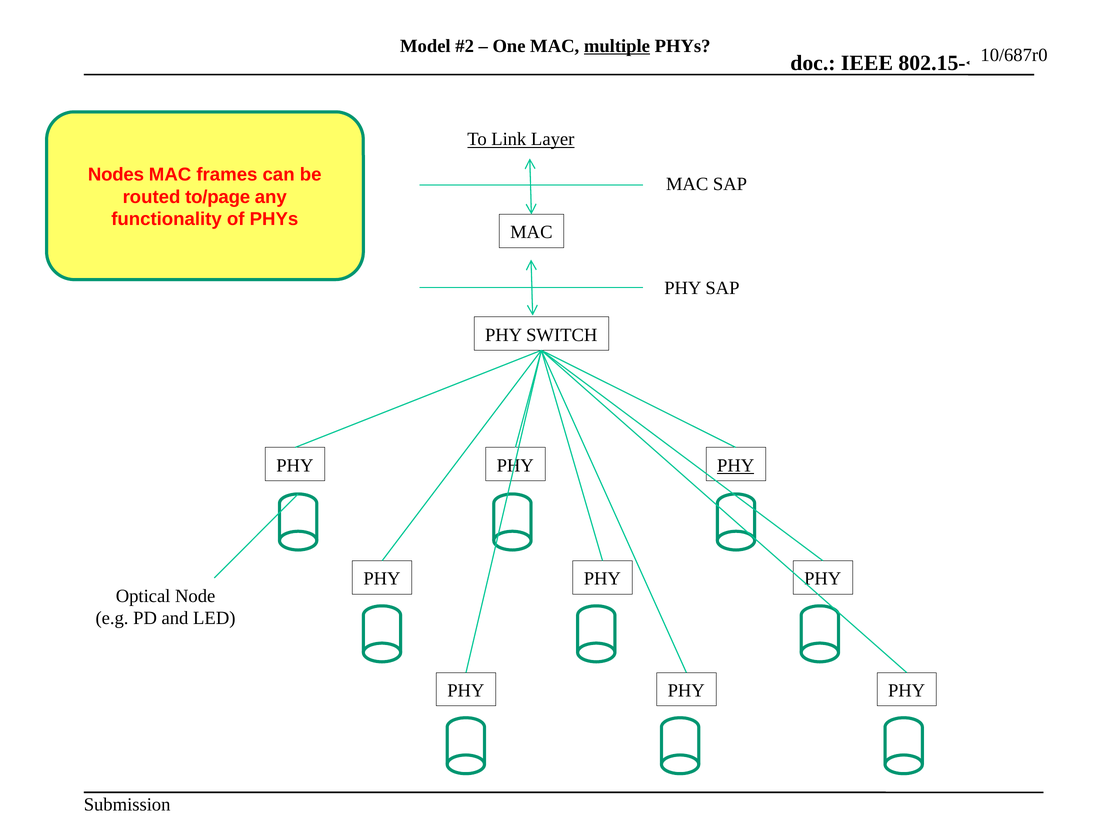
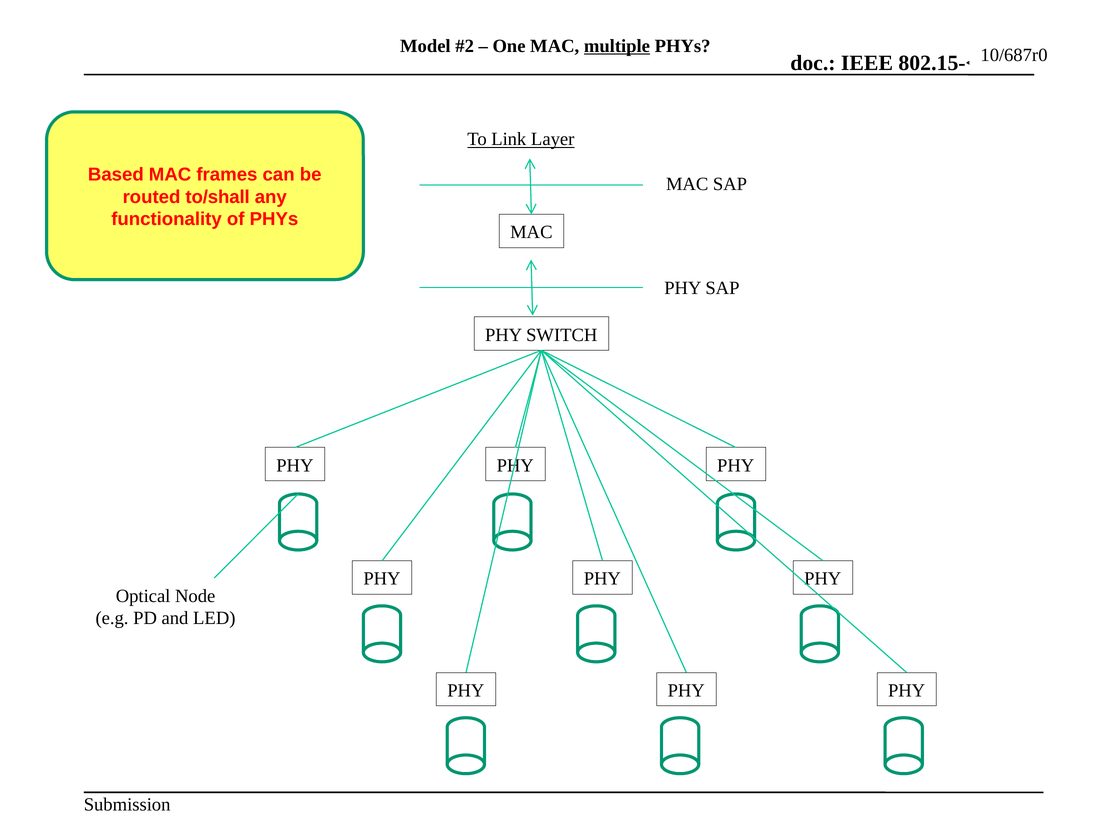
Nodes: Nodes -> Based
to/page: to/page -> to/shall
PHY at (736, 465) underline: present -> none
